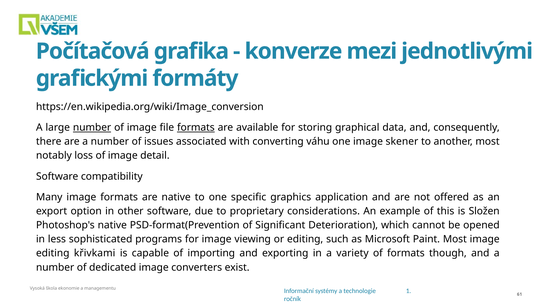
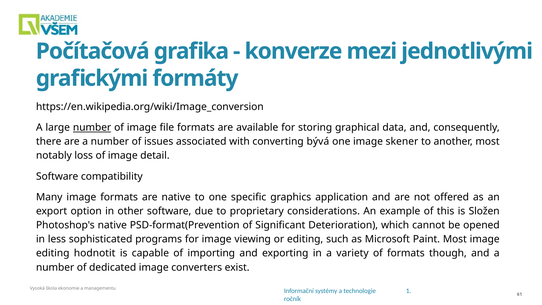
formats at (196, 127) underline: present -> none
váhu: váhu -> bývá
křivkami: křivkami -> hodnotit
